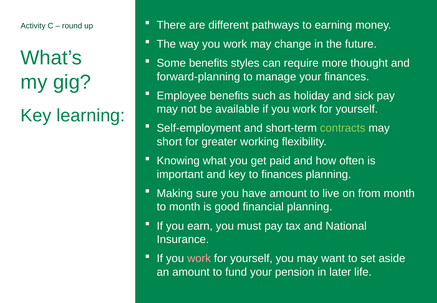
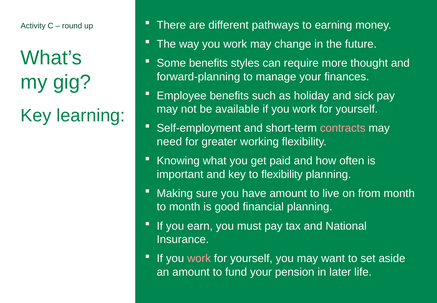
contracts colour: light green -> pink
short: short -> need
to finances: finances -> flexibility
